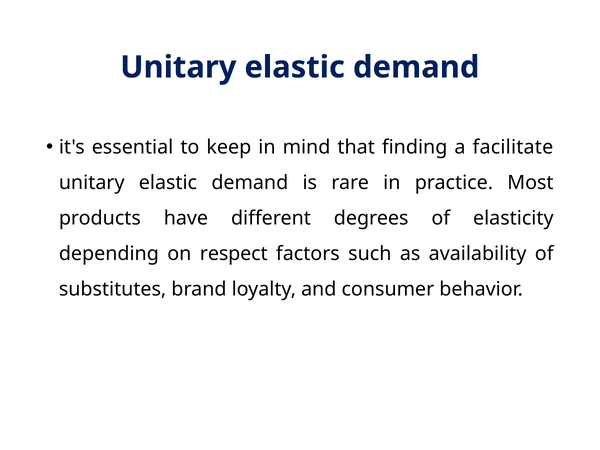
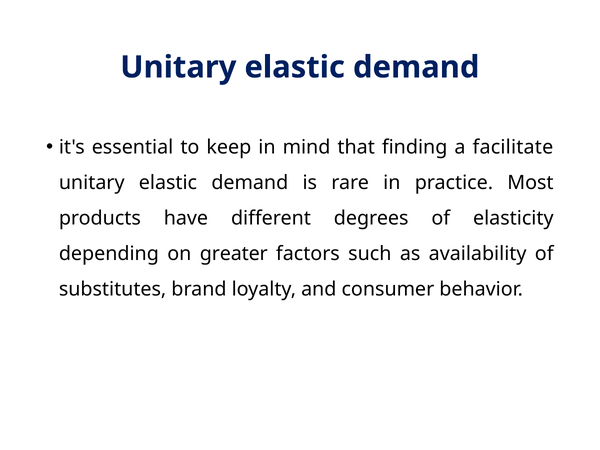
respect: respect -> greater
